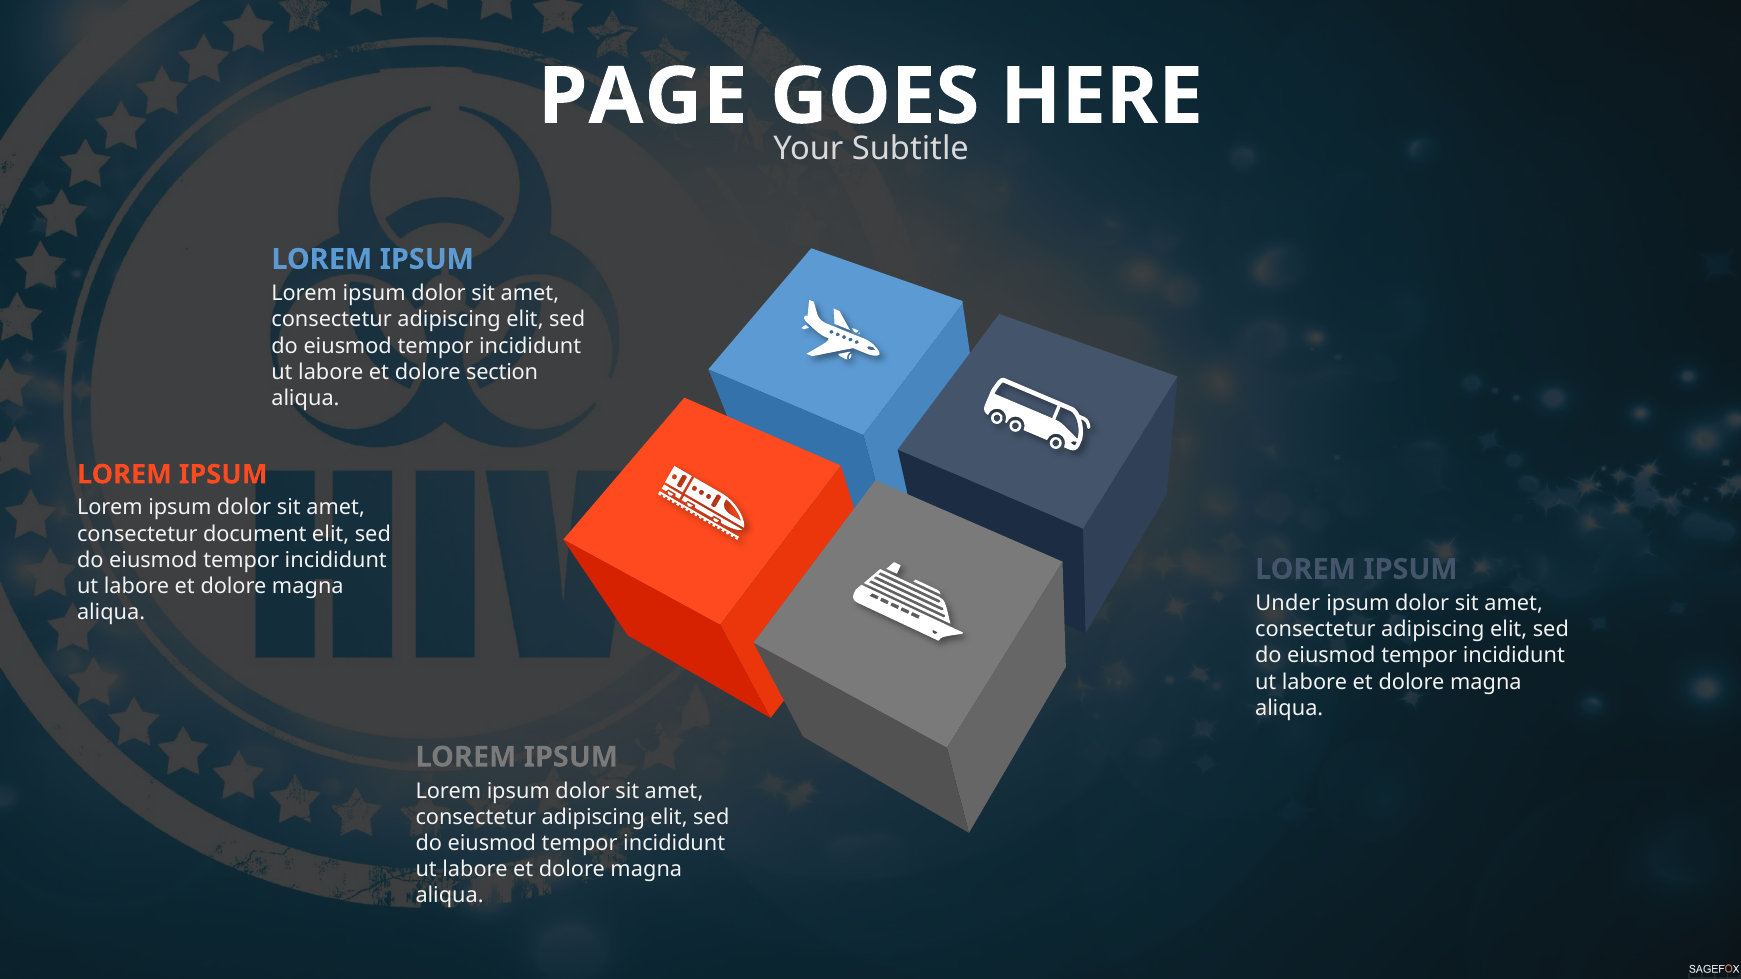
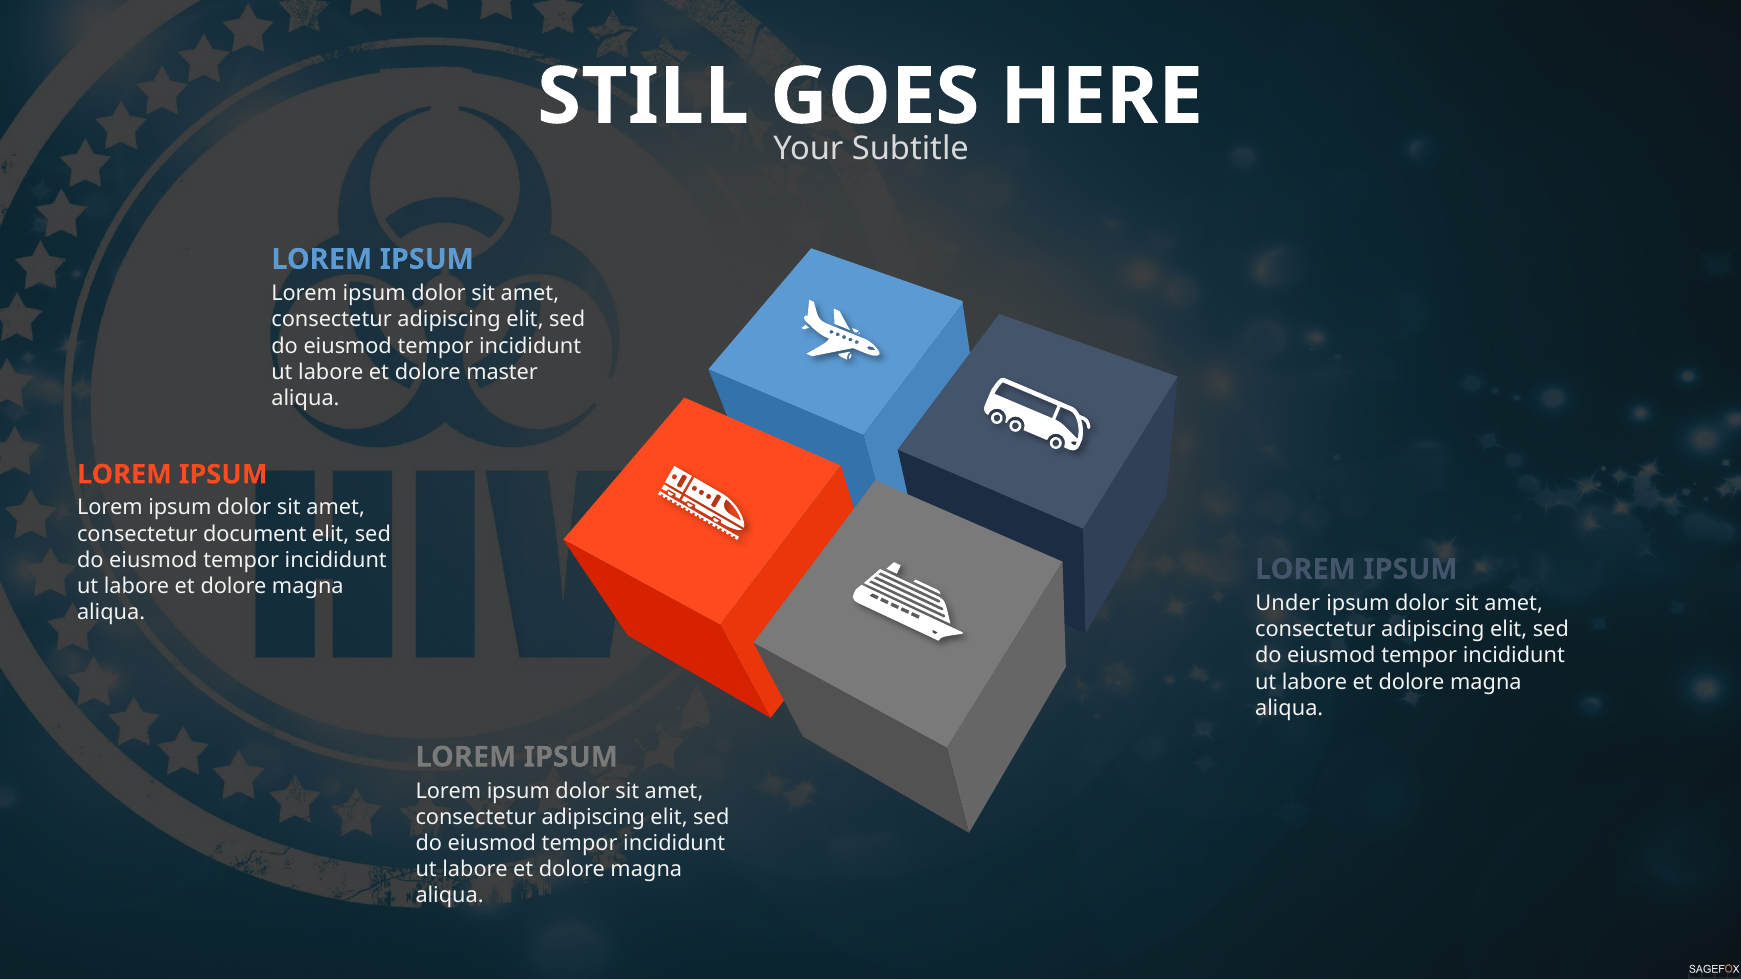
PAGE: PAGE -> STILL
section: section -> master
